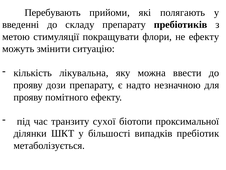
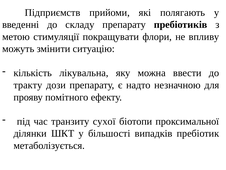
Перебувають: Перебувають -> Підприємств
не ефекту: ефекту -> впливу
прояву at (28, 85): прояву -> тракту
